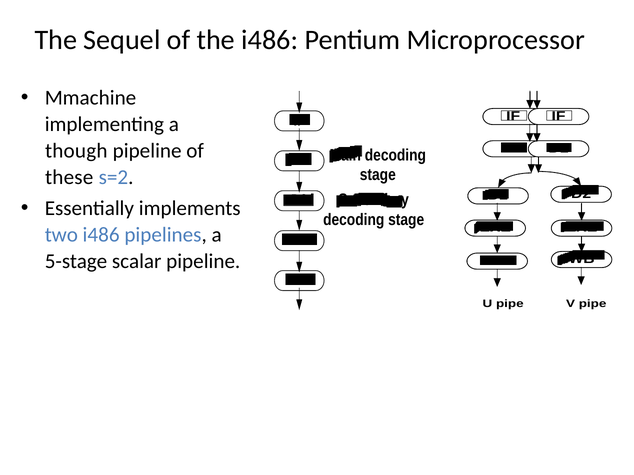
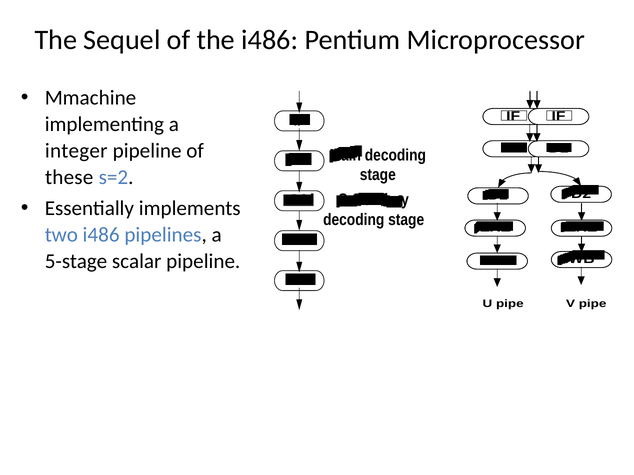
though: though -> integer
